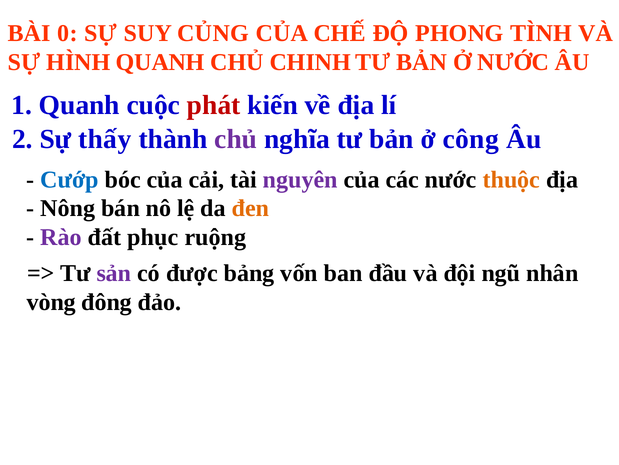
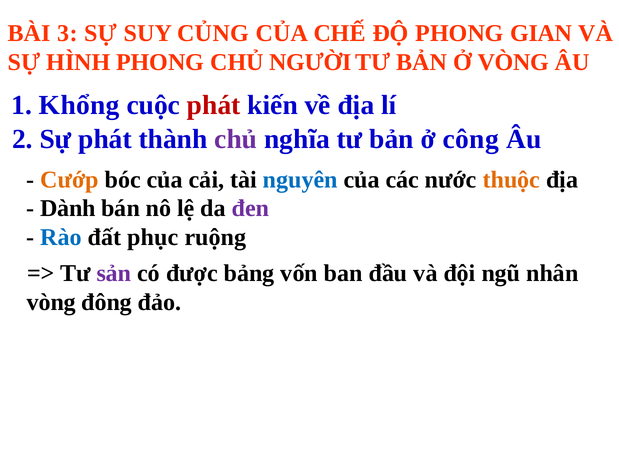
0: 0 -> 3
TÌNH: TÌNH -> GIAN
HÌNH QUANH: QUANH -> PHONG
CHINH: CHINH -> NGƯỜI
Ở NƯỚC: NƯỚC -> VÒNG
1 Quanh: Quanh -> Khổng
Sự thấy: thấy -> phát
Cướp colour: blue -> orange
nguyên colour: purple -> blue
Nông: Nông -> Dành
đen colour: orange -> purple
Rào colour: purple -> blue
